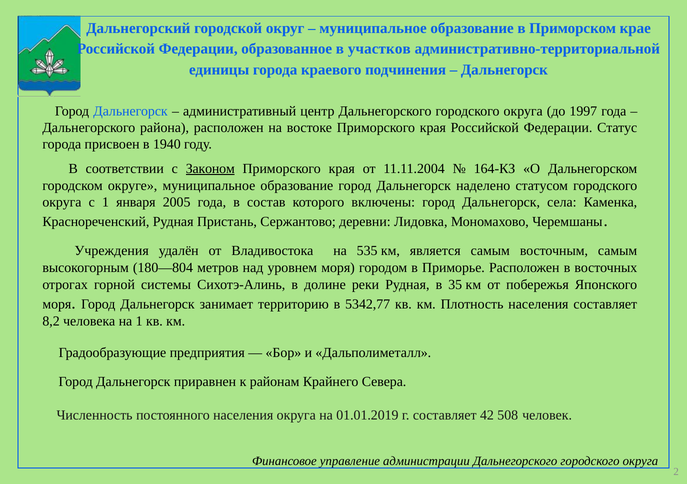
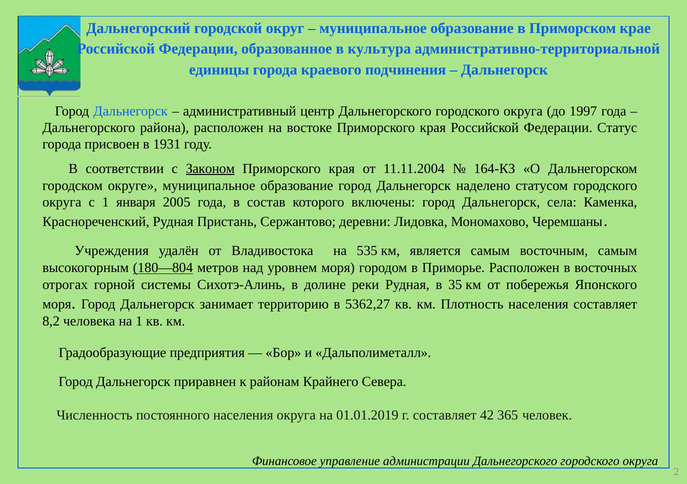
участков: участков -> культура
1940: 1940 -> 1931
180—804 underline: none -> present
5342,77: 5342,77 -> 5362,27
508: 508 -> 365
